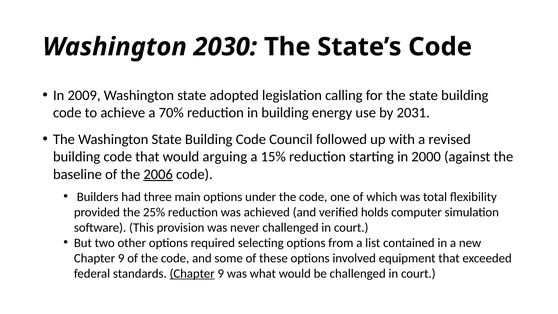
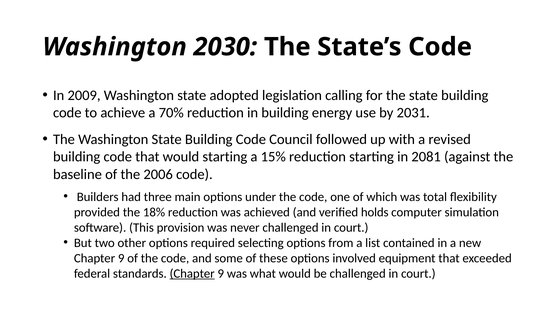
would arguing: arguing -> starting
2000: 2000 -> 2081
2006 underline: present -> none
25%: 25% -> 18%
